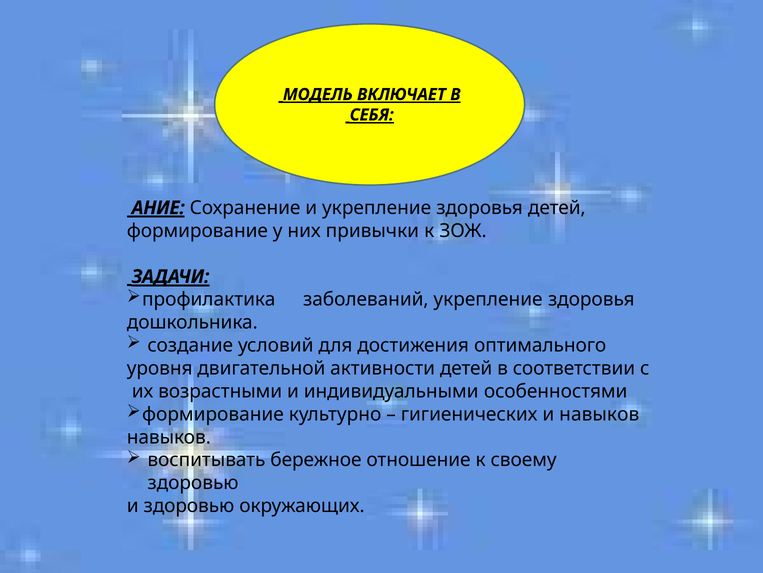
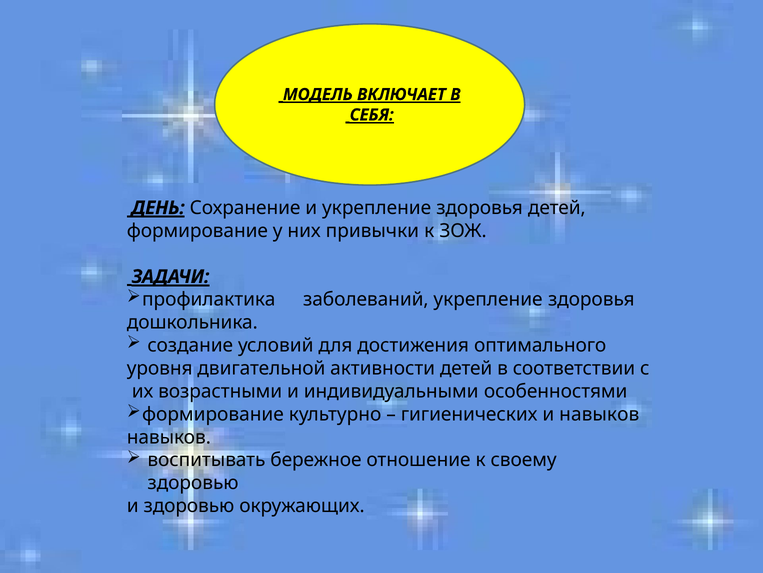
АНИЕ: АНИЕ -> ДЕНЬ
